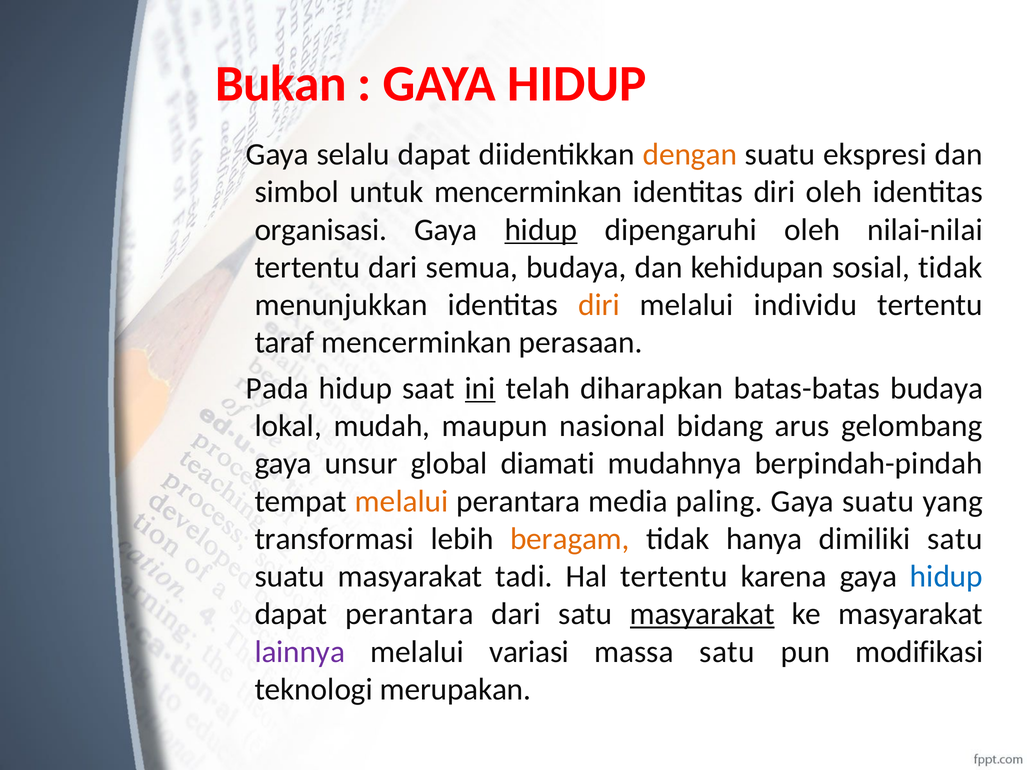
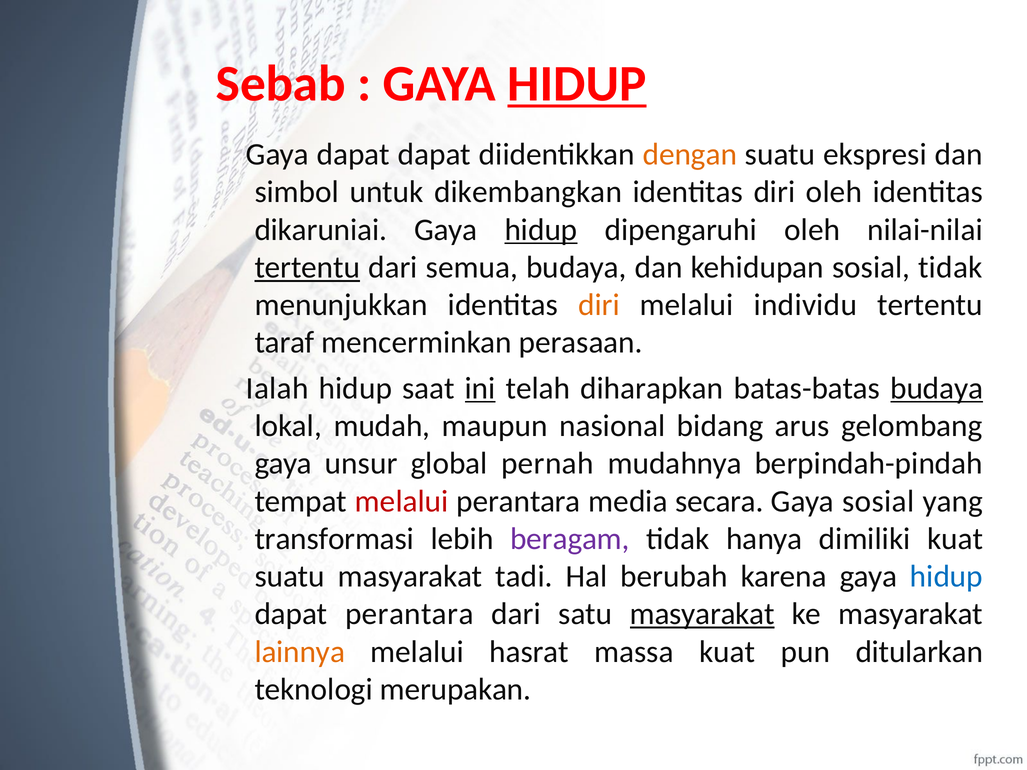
Bukan: Bukan -> Sebab
HIDUP at (577, 84) underline: none -> present
Gaya selalu: selalu -> dapat
untuk mencerminkan: mencerminkan -> dikembangkan
organisasi: organisasi -> dikaruniai
tertentu at (307, 267) underline: none -> present
Pada: Pada -> Ialah
budaya at (937, 388) underline: none -> present
diamati: diamati -> pernah
melalui at (402, 501) colour: orange -> red
paling: paling -> secara
Gaya suatu: suatu -> sosial
beragam colour: orange -> purple
dimiliki satu: satu -> kuat
Hal tertentu: tertentu -> berubah
lainnya colour: purple -> orange
variasi: variasi -> hasrat
massa satu: satu -> kuat
modifikasi: modifikasi -> ditularkan
